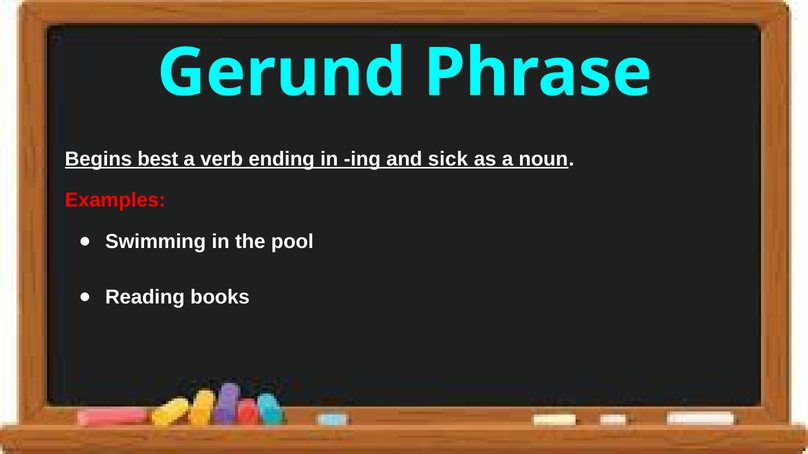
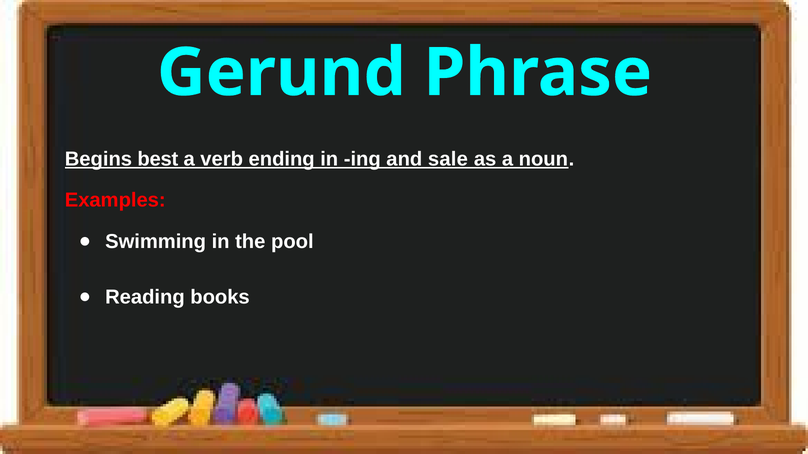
sick: sick -> sale
